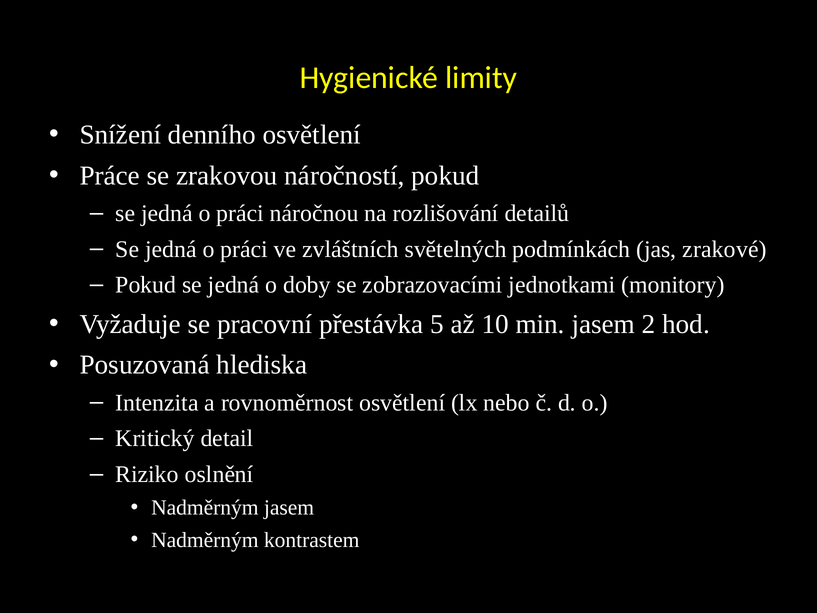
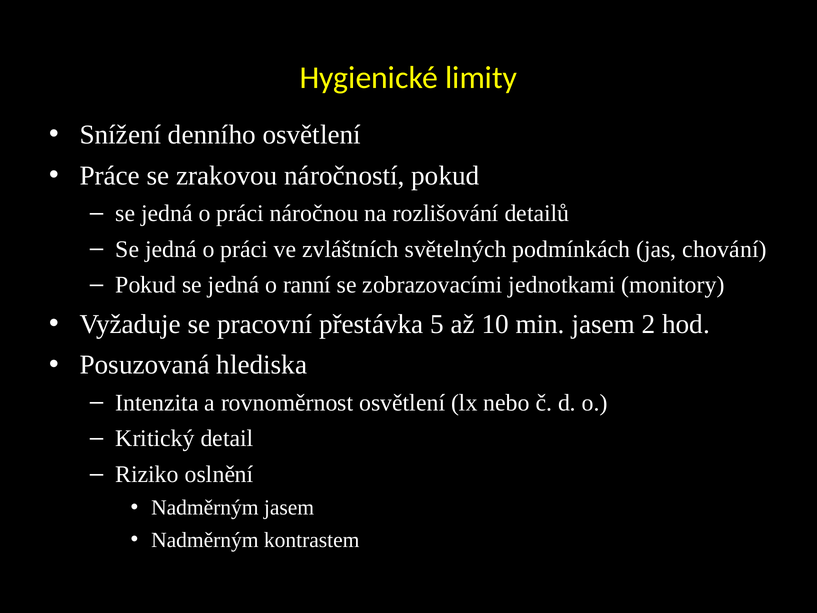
zrakové: zrakové -> chování
doby: doby -> ranní
